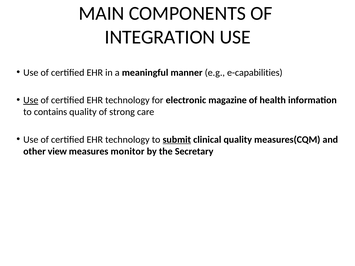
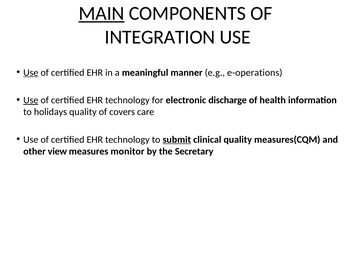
MAIN underline: none -> present
Use at (31, 73) underline: none -> present
e-capabilities: e-capabilities -> e-operations
magazine: magazine -> discharge
contains: contains -> holidays
strong: strong -> covers
